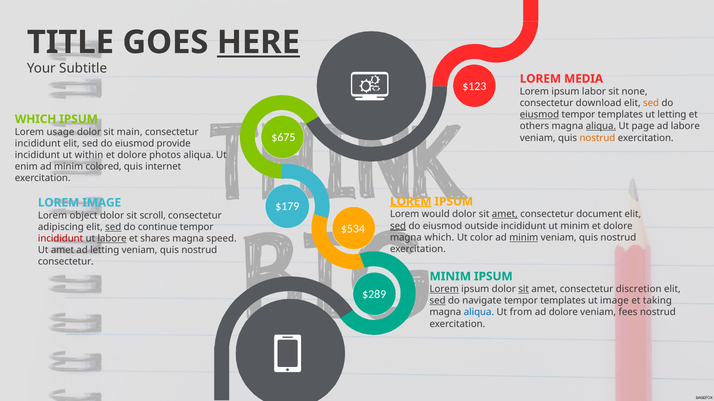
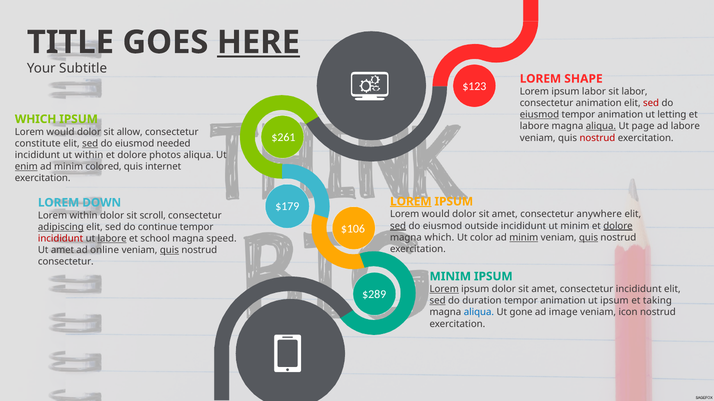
MEDIA: MEDIA -> SHAPE
sit none: none -> labor
consectetur download: download -> animation
sed at (651, 103) colour: orange -> red
templates at (620, 115): templates -> animation
others at (534, 126): others -> labore
usage at (60, 132): usage -> would
main: main -> allow
$675: $675 -> $261
nostrud at (597, 138) colour: orange -> red
incididunt at (38, 144): incididunt -> constitute
sed at (90, 144) underline: none -> present
provide: provide -> needed
enim underline: none -> present
LOREM IMAGE: IMAGE -> DOWN
amet at (505, 215) underline: present -> none
document: document -> anywhere
Lorem object: object -> within
dolore at (618, 226) underline: none -> present
$534: $534 -> $106
adipiscing underline: none -> present
sed at (113, 227) underline: present -> none
quis at (589, 238) underline: none -> present
shares: shares -> school
ad letting: letting -> online
quis at (169, 251) underline: none -> present
sit at (524, 290) underline: present -> none
consectetur discretion: discretion -> incididunt
navigate: navigate -> duration
templates at (563, 301): templates -> animation
ut image: image -> ipsum
from: from -> gone
ad dolore: dolore -> image
fees: fees -> icon
